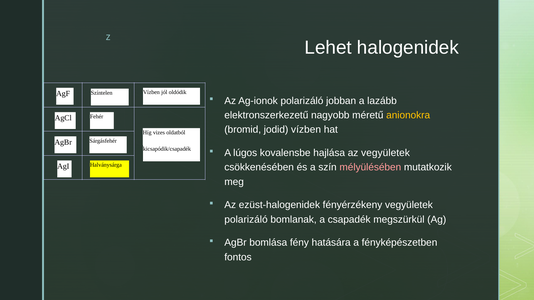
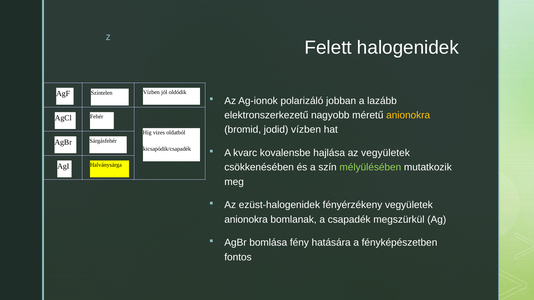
Lehet: Lehet -> Felett
lúgos: lúgos -> kvarc
mélyülésében colour: pink -> light green
polarizáló at (246, 220): polarizáló -> anionokra
